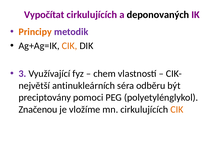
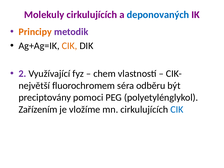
Vypočítat: Vypočítat -> Molekuly
deponovaných colour: black -> blue
3: 3 -> 2
antinukleárních: antinukleárních -> fluorochromem
Značenou: Značenou -> Zařízením
CIK at (177, 109) colour: orange -> blue
